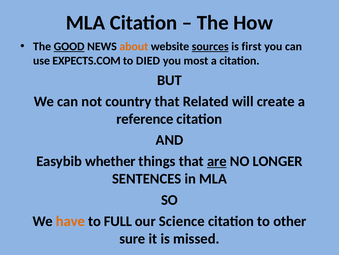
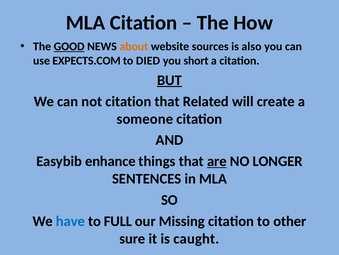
sources underline: present -> none
first: first -> also
most: most -> short
BUT underline: none -> present
not country: country -> citation
reference: reference -> someone
whether: whether -> enhance
have colour: orange -> blue
Science: Science -> Missing
missed: missed -> caught
